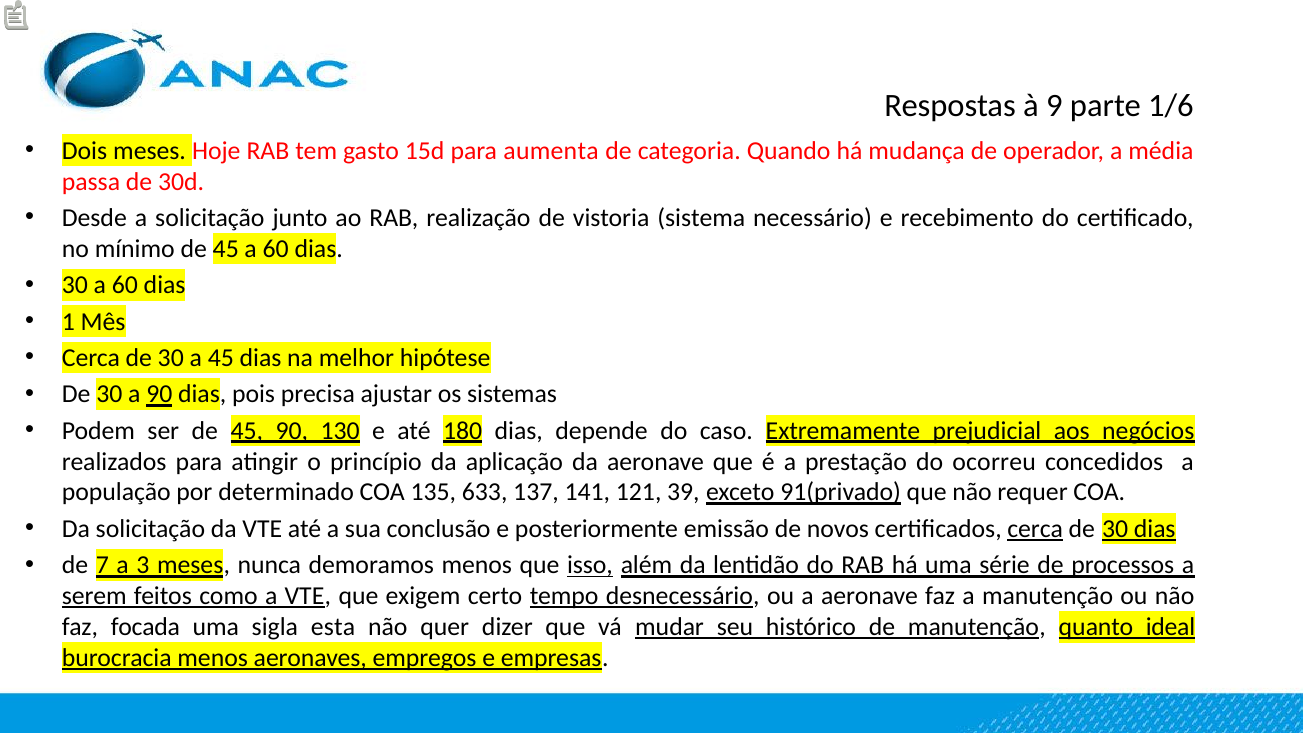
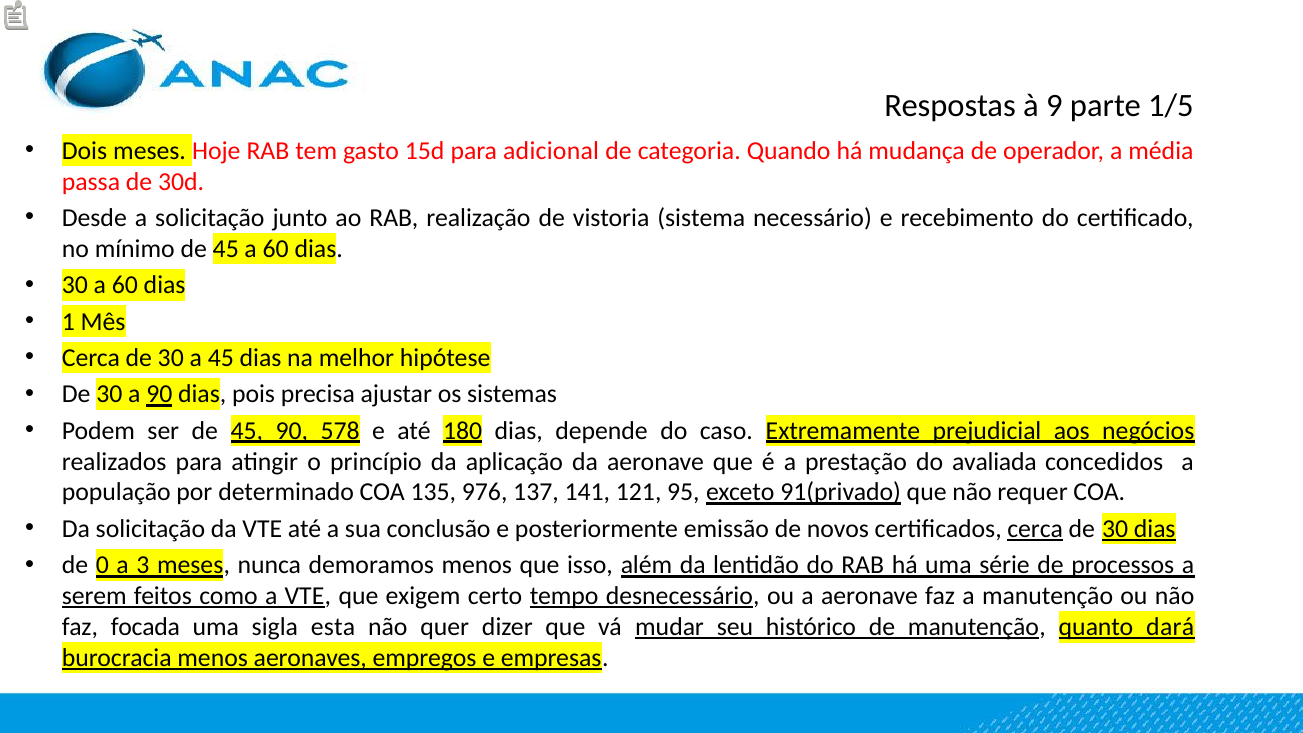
1/6: 1/6 -> 1/5
aumenta: aumenta -> adicional
130: 130 -> 578
ocorreu: ocorreu -> avaliada
633: 633 -> 976
39: 39 -> 95
7: 7 -> 0
isso underline: present -> none
ideal: ideal -> dará
